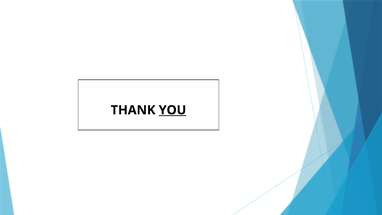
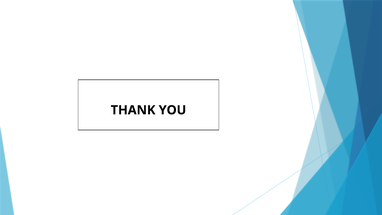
YOU underline: present -> none
